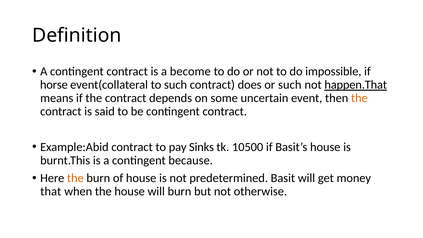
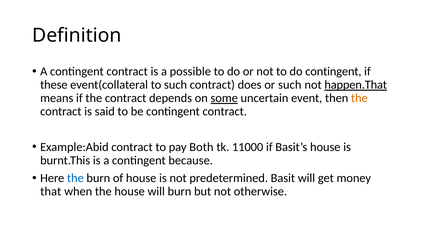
become: become -> possible
do impossible: impossible -> contingent
horse: horse -> these
some underline: none -> present
Sinks: Sinks -> Both
10500: 10500 -> 11000
the at (75, 178) colour: orange -> blue
